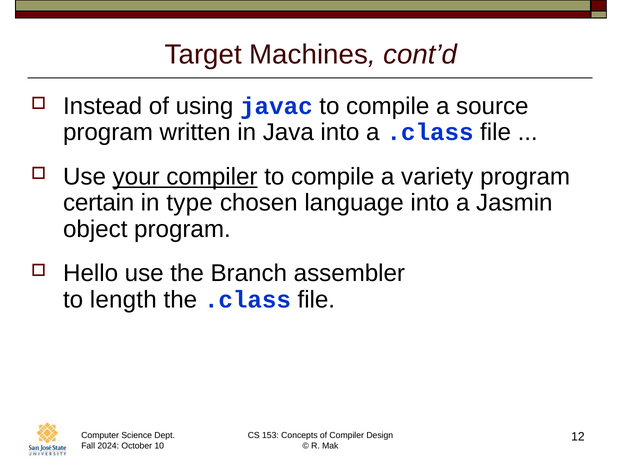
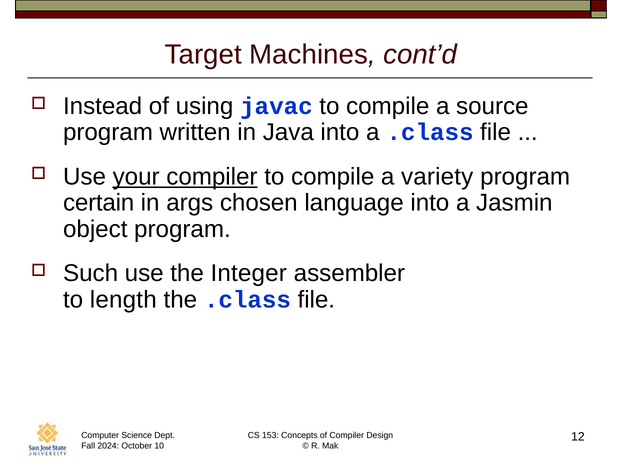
type: type -> args
Hello: Hello -> Such
Branch: Branch -> Integer
